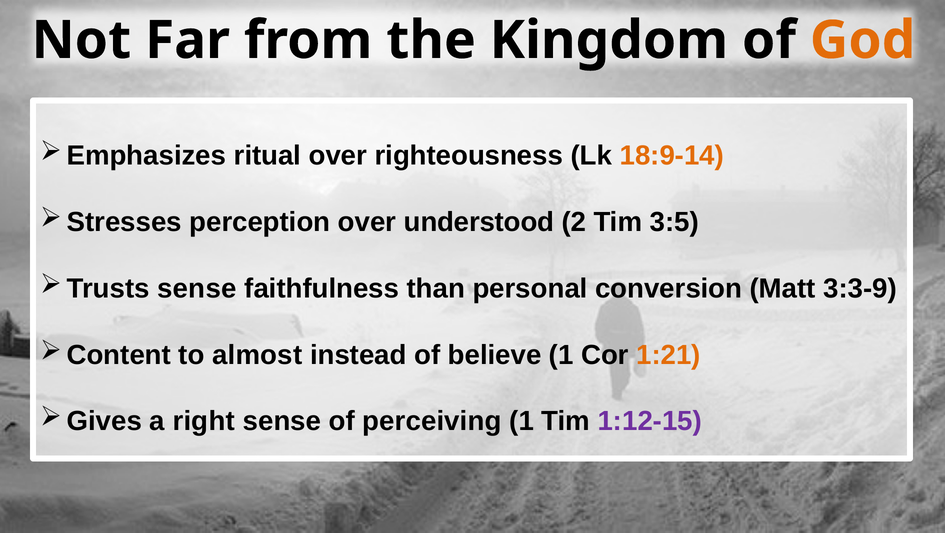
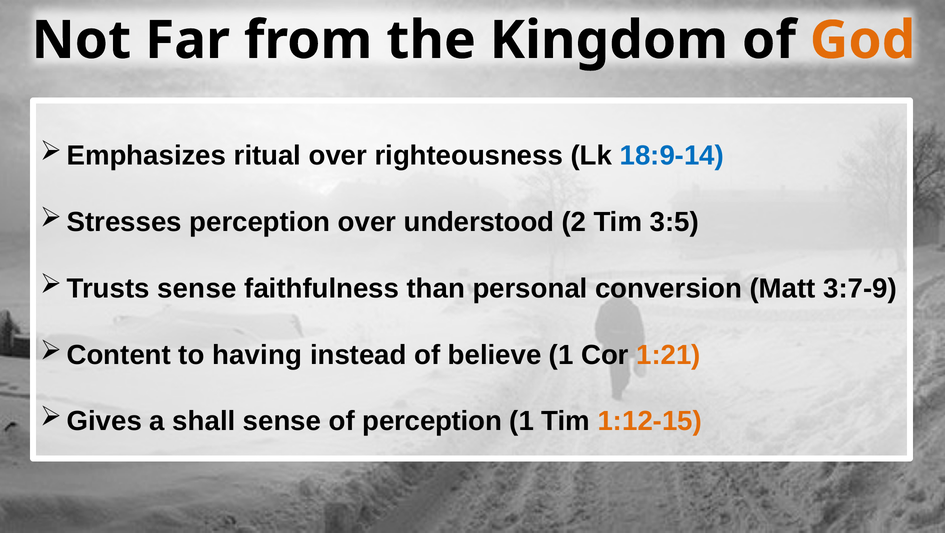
18:9-14 colour: orange -> blue
3:3-9: 3:3-9 -> 3:7-9
almost: almost -> having
right: right -> shall
of perceiving: perceiving -> perception
1:12-15 colour: purple -> orange
